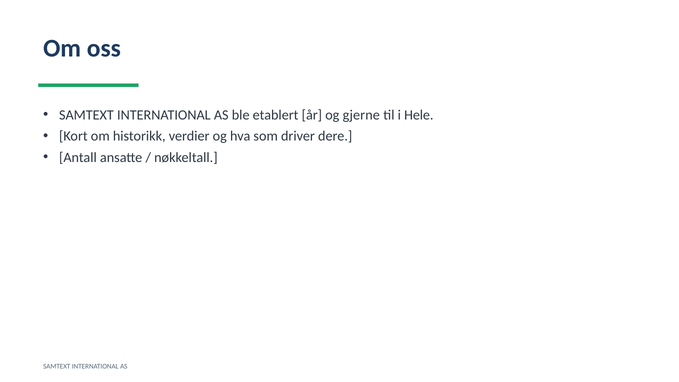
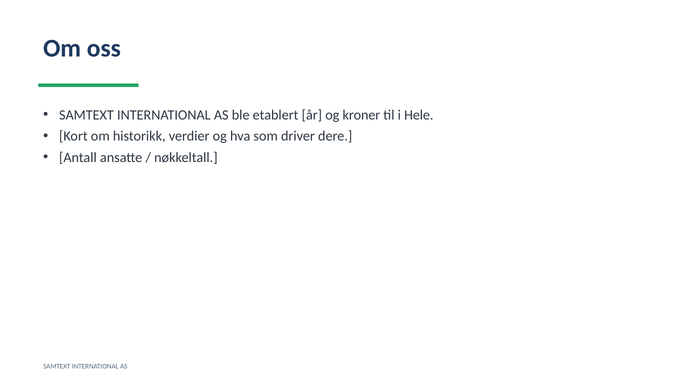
gjerne: gjerne -> kroner
